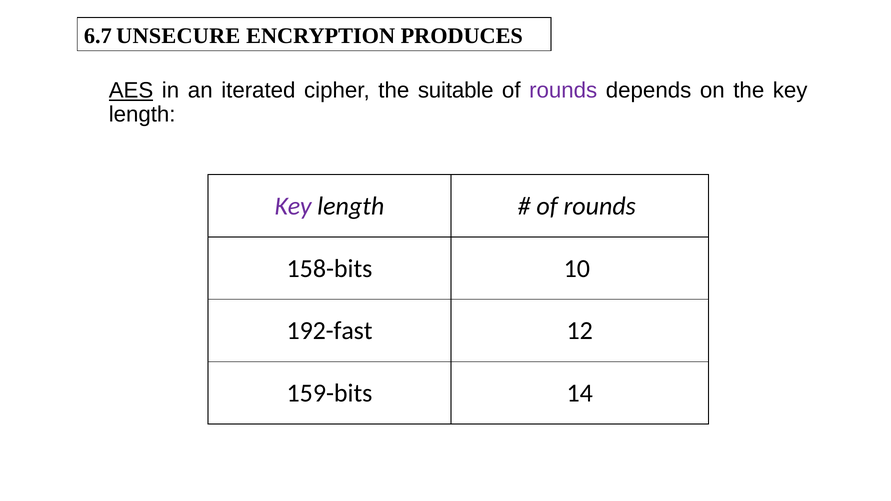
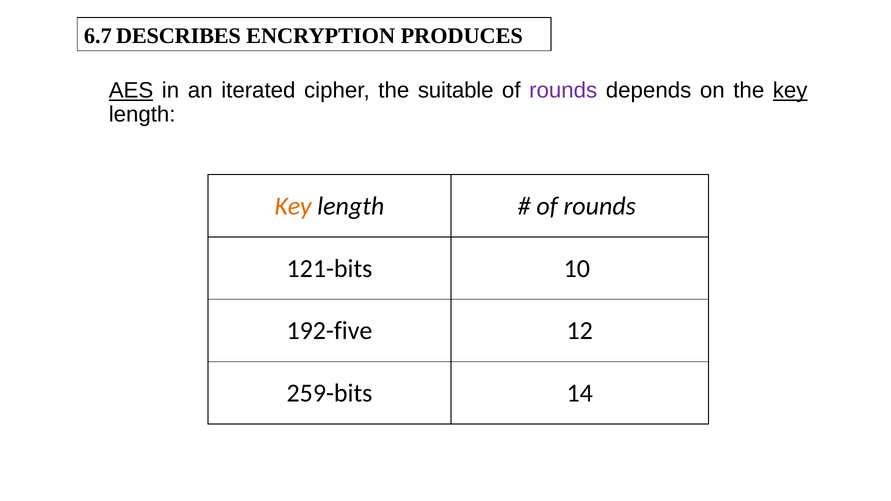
UNSECURE: UNSECURE -> DESCRIBES
key at (790, 91) underline: none -> present
Key at (293, 206) colour: purple -> orange
158-bits: 158-bits -> 121-bits
192-fast: 192-fast -> 192-five
159-bits: 159-bits -> 259-bits
